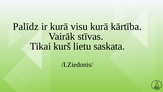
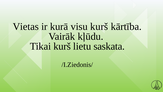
Palīdz: Palīdz -> Vietas
visu kurā: kurā -> kurš
stīvas: stīvas -> kļūdu
